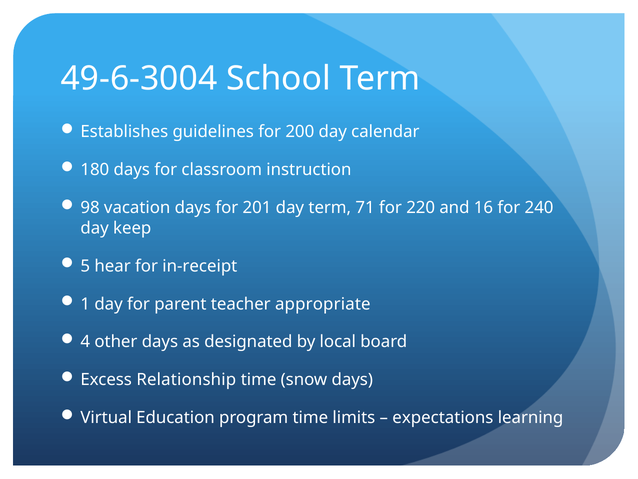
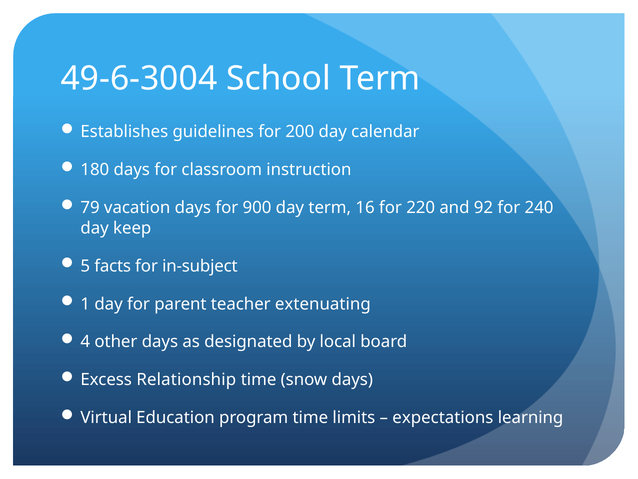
98: 98 -> 79
201: 201 -> 900
71: 71 -> 16
16: 16 -> 92
hear: hear -> facts
in-receipt: in-receipt -> in-subject
appropriate: appropriate -> extenuating
